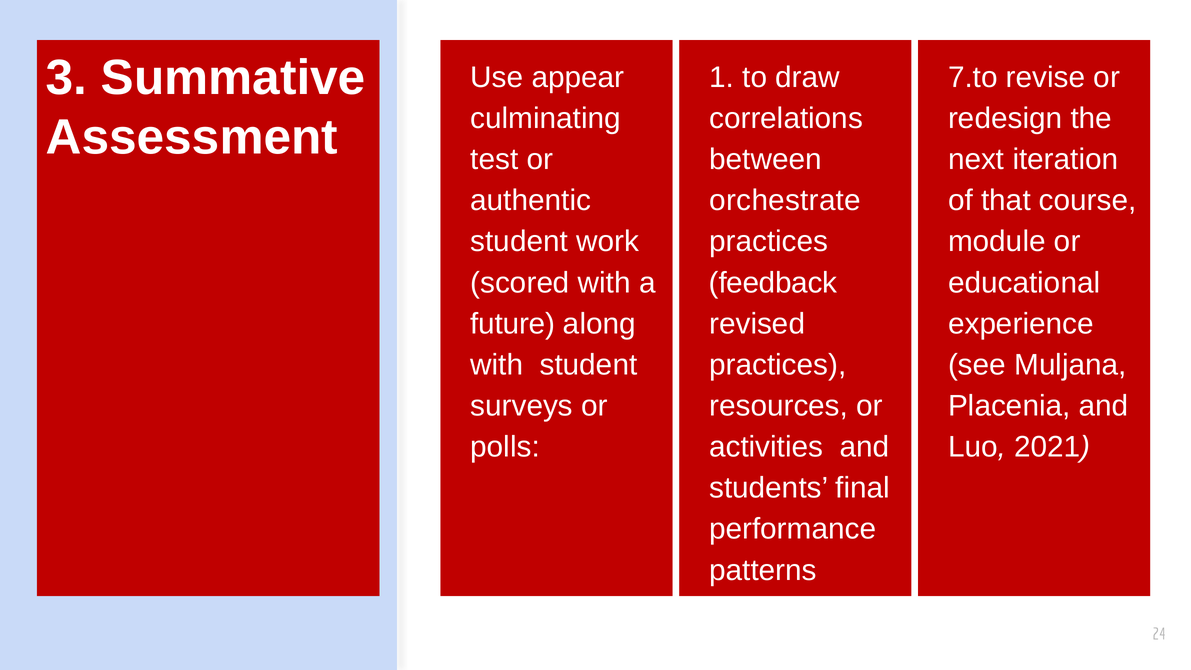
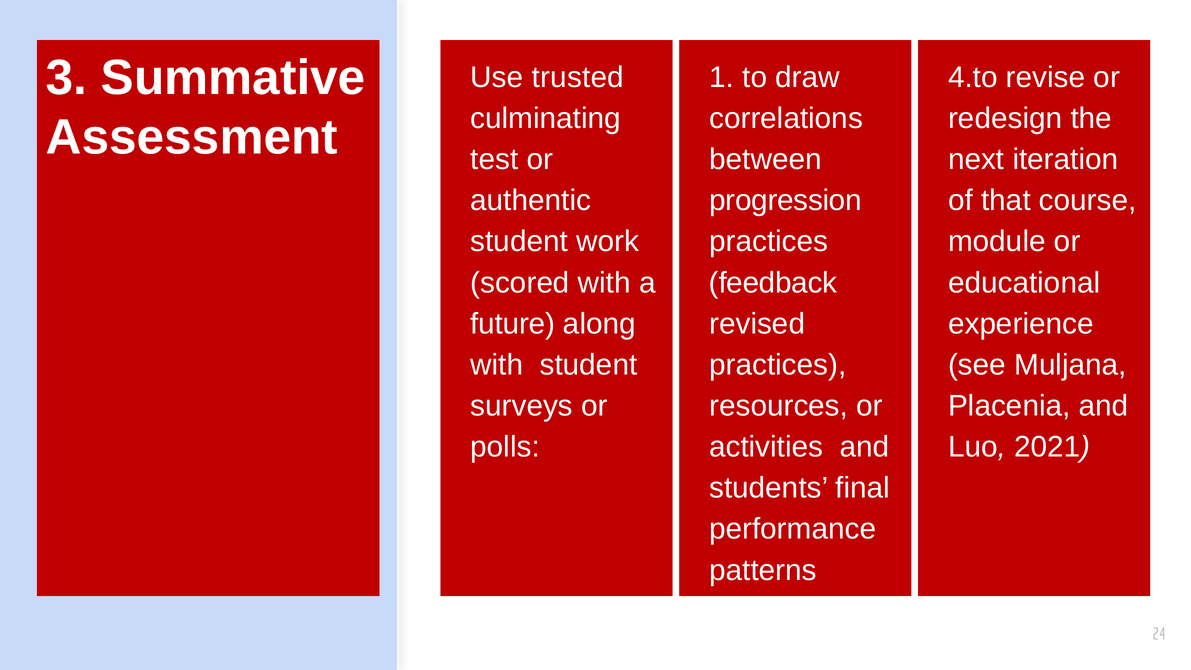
appear: appear -> trusted
7.to: 7.to -> 4.to
orchestrate: orchestrate -> progression
